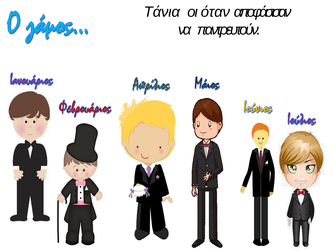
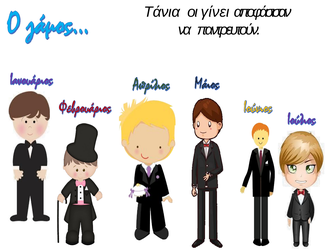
όταν: όταν -> γίνει
